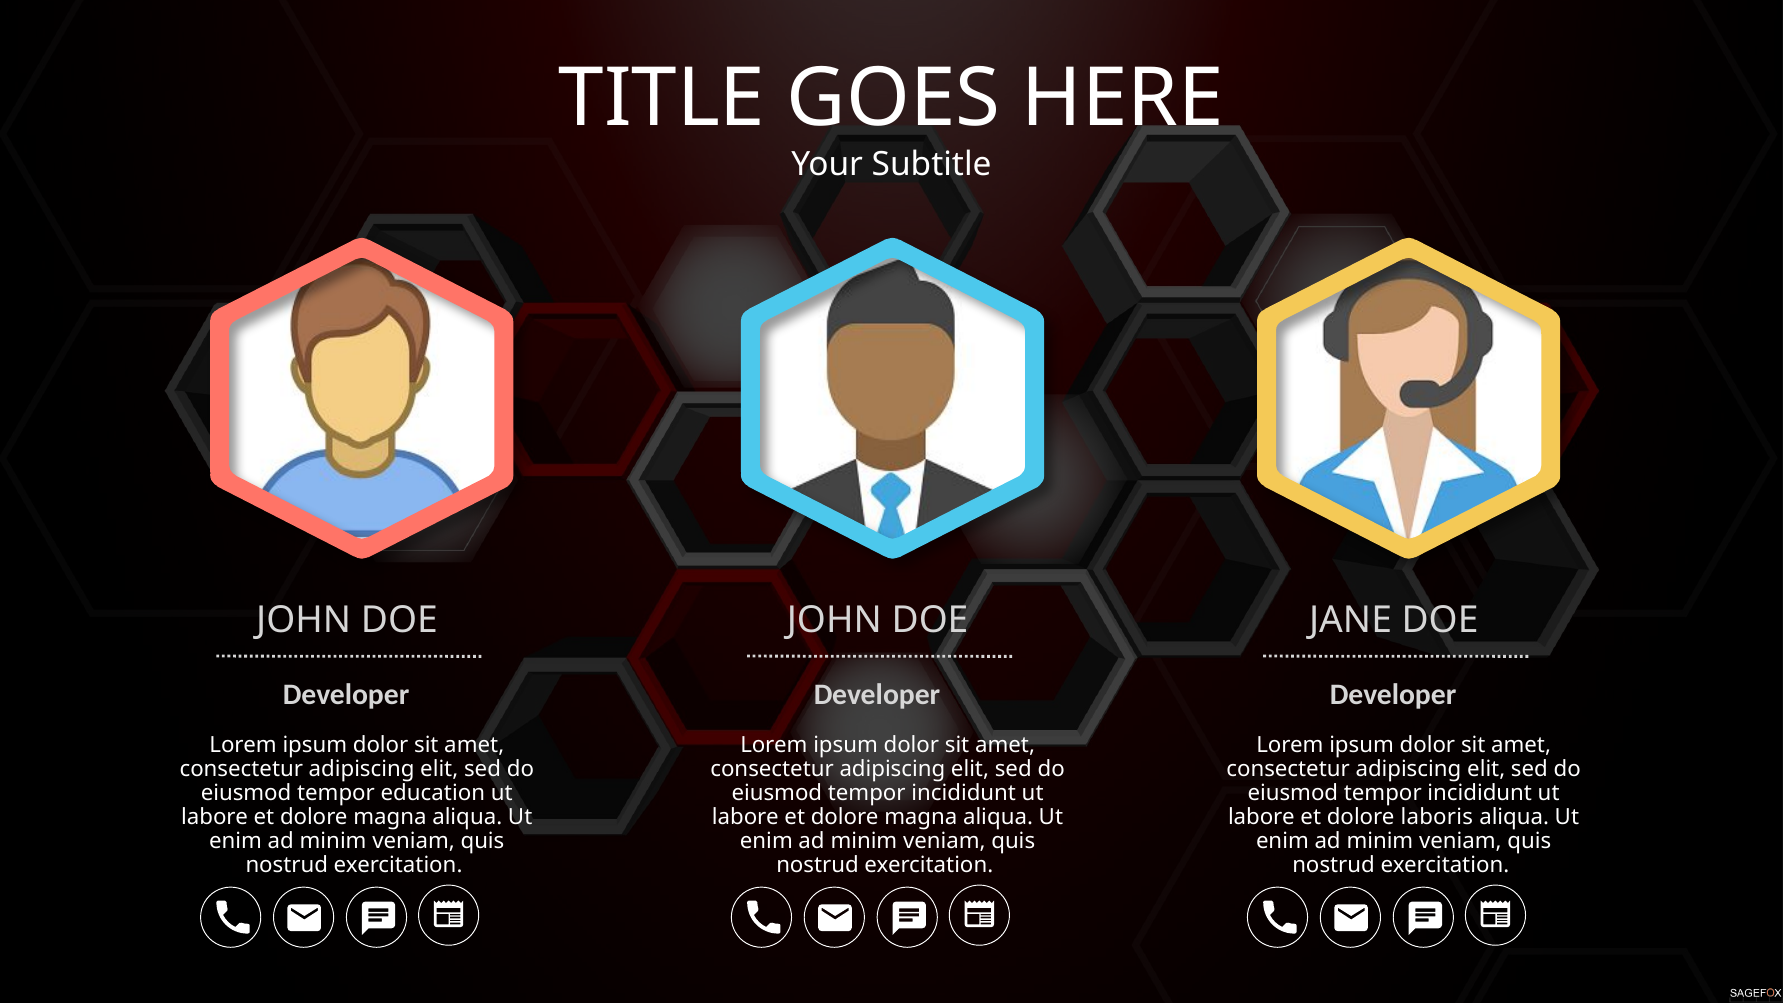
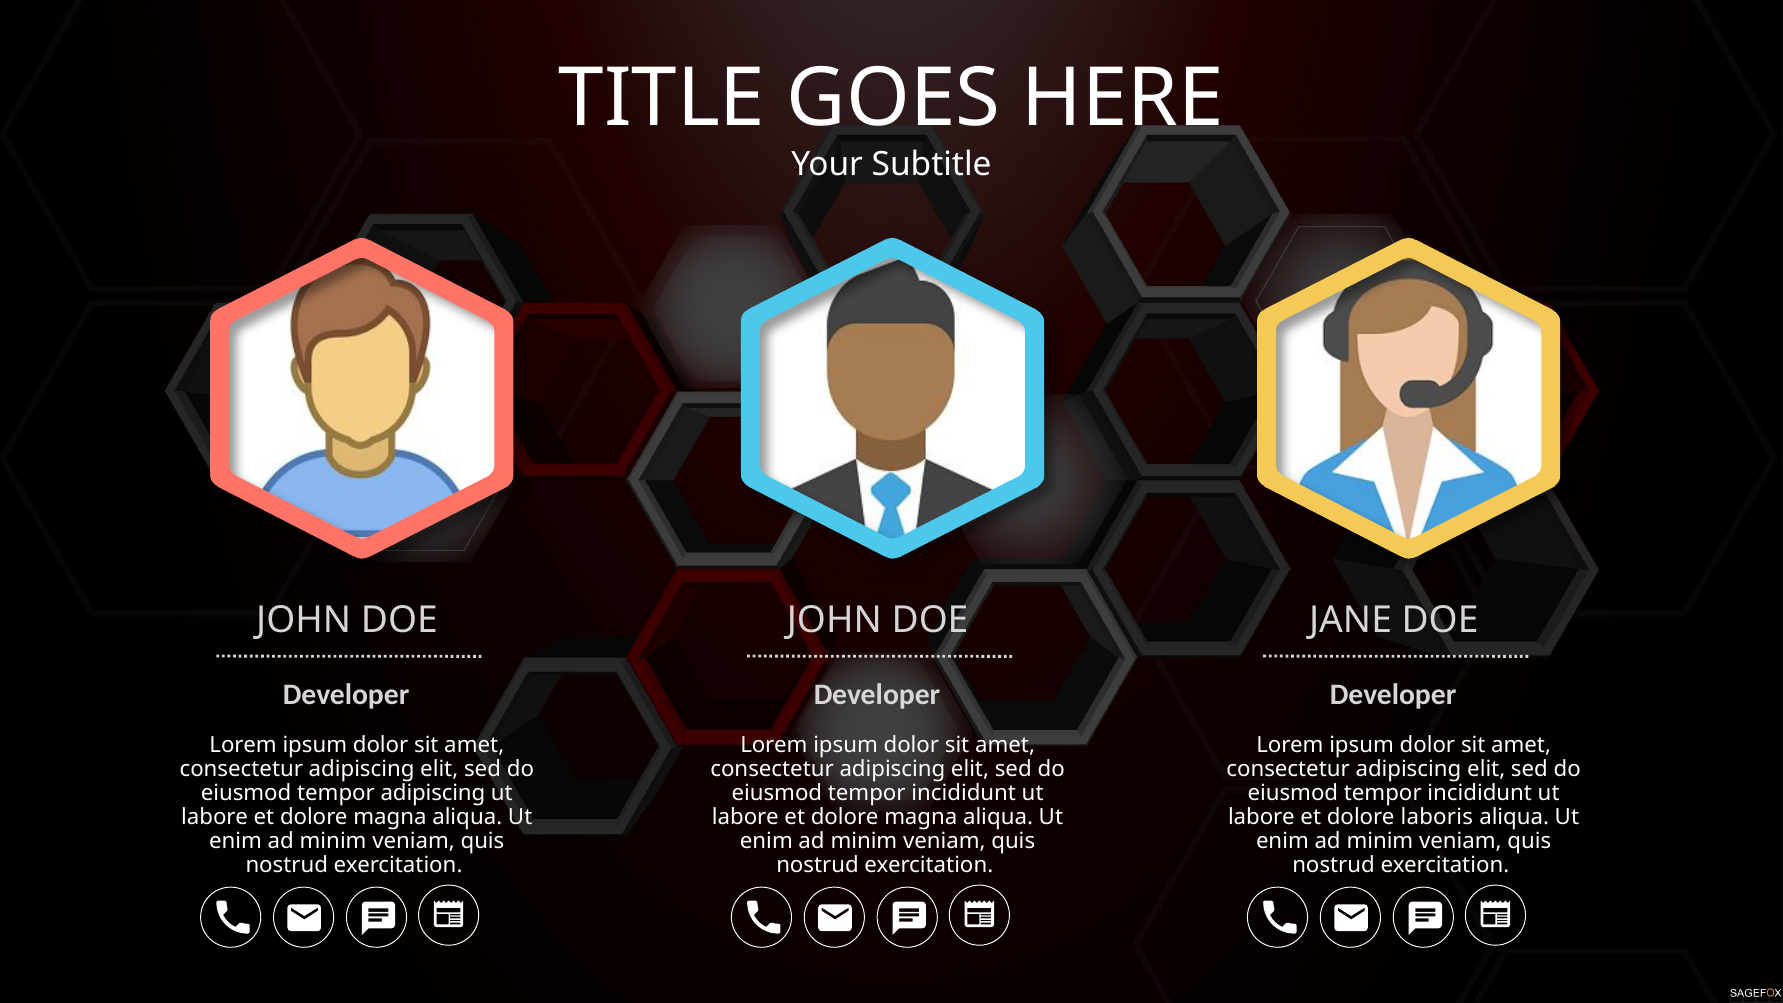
tempor education: education -> adipiscing
